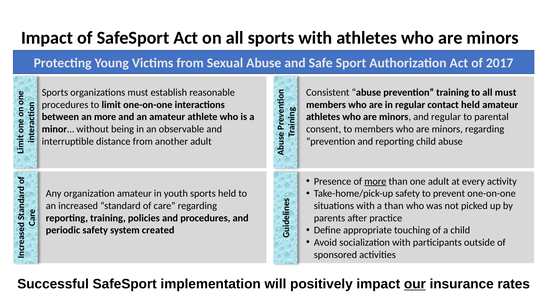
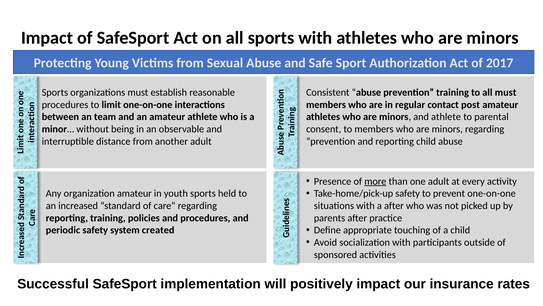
contact held: held -> post
more at (105, 117): more -> team
and regular: regular -> athlete
a than: than -> after
our underline: present -> none
